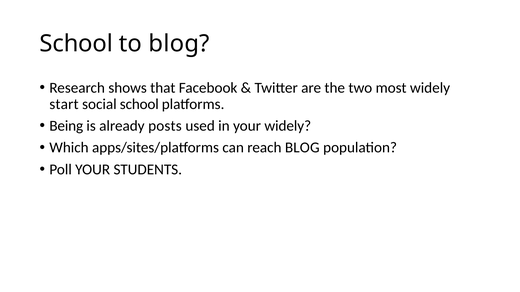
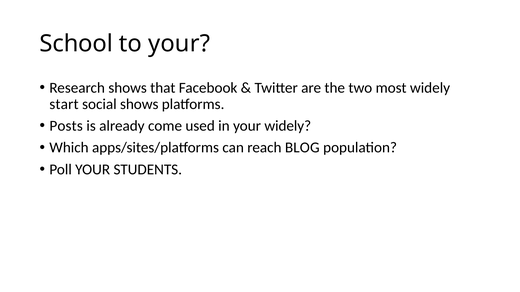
to blog: blog -> your
social school: school -> shows
Being: Being -> Posts
posts: posts -> come
